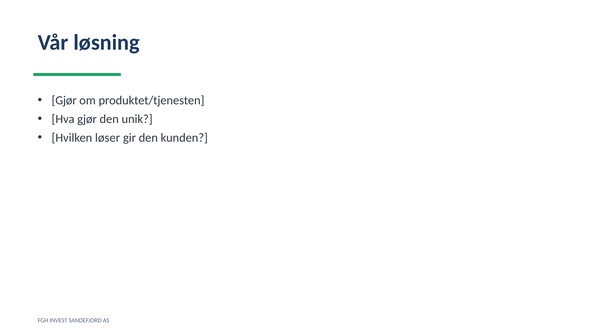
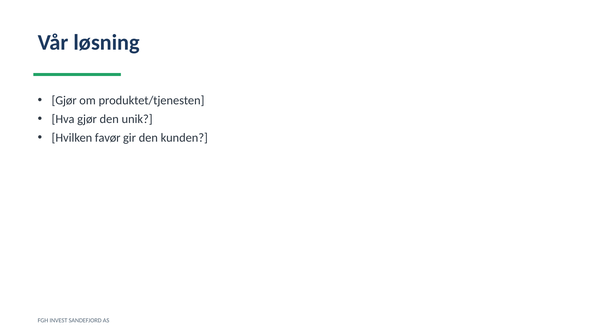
løser: løser -> favør
